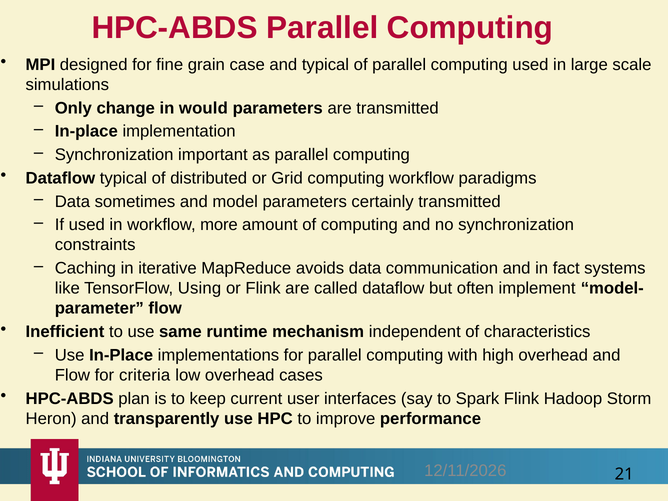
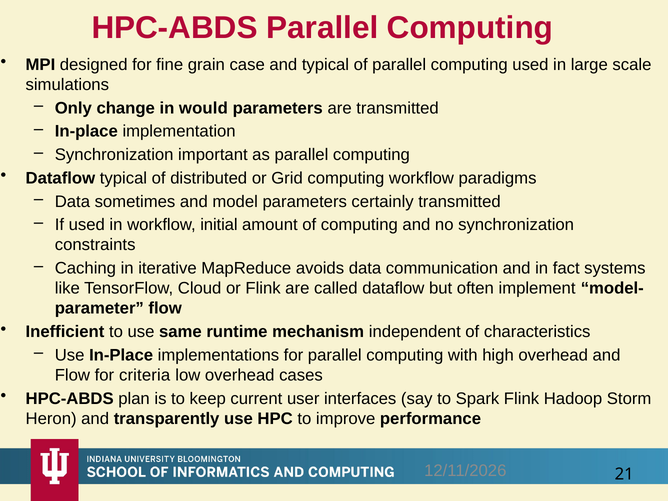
more: more -> initial
Using: Using -> Cloud
